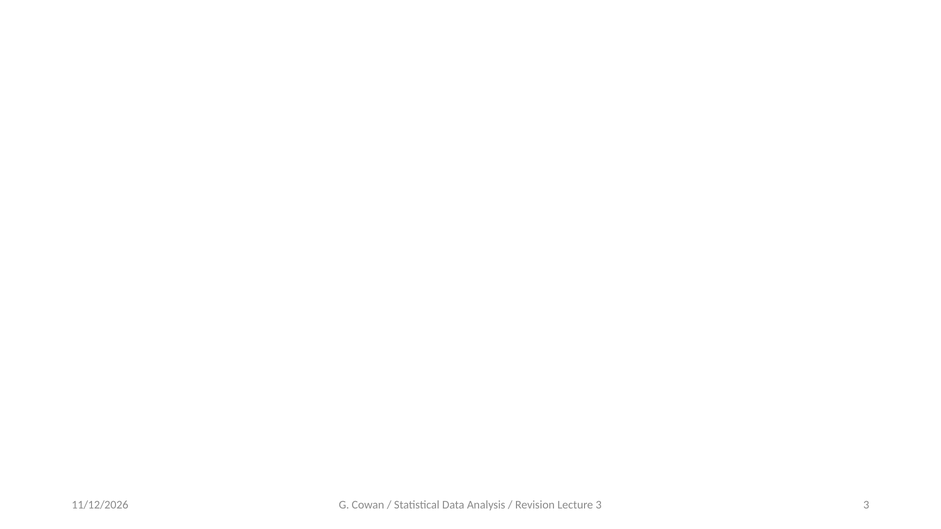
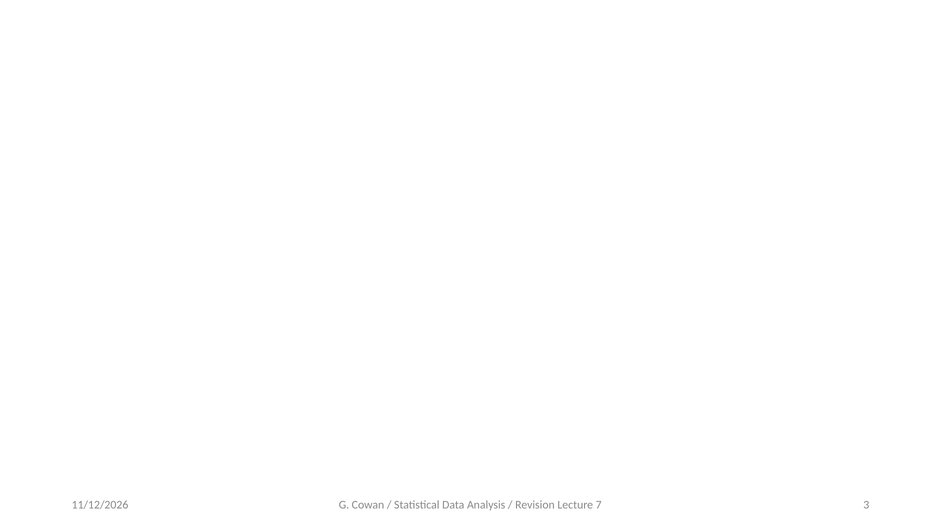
Lecture 3: 3 -> 7
